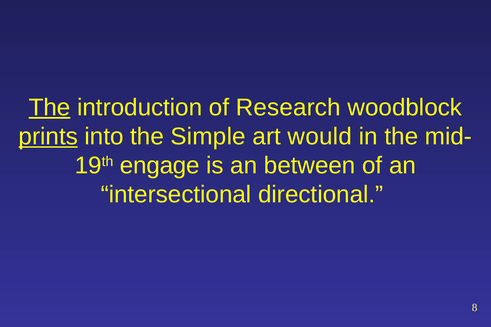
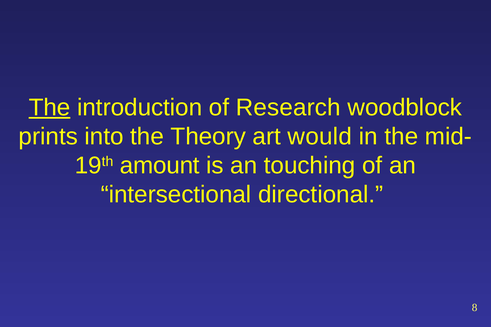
prints underline: present -> none
Simple: Simple -> Theory
engage: engage -> amount
between: between -> touching
